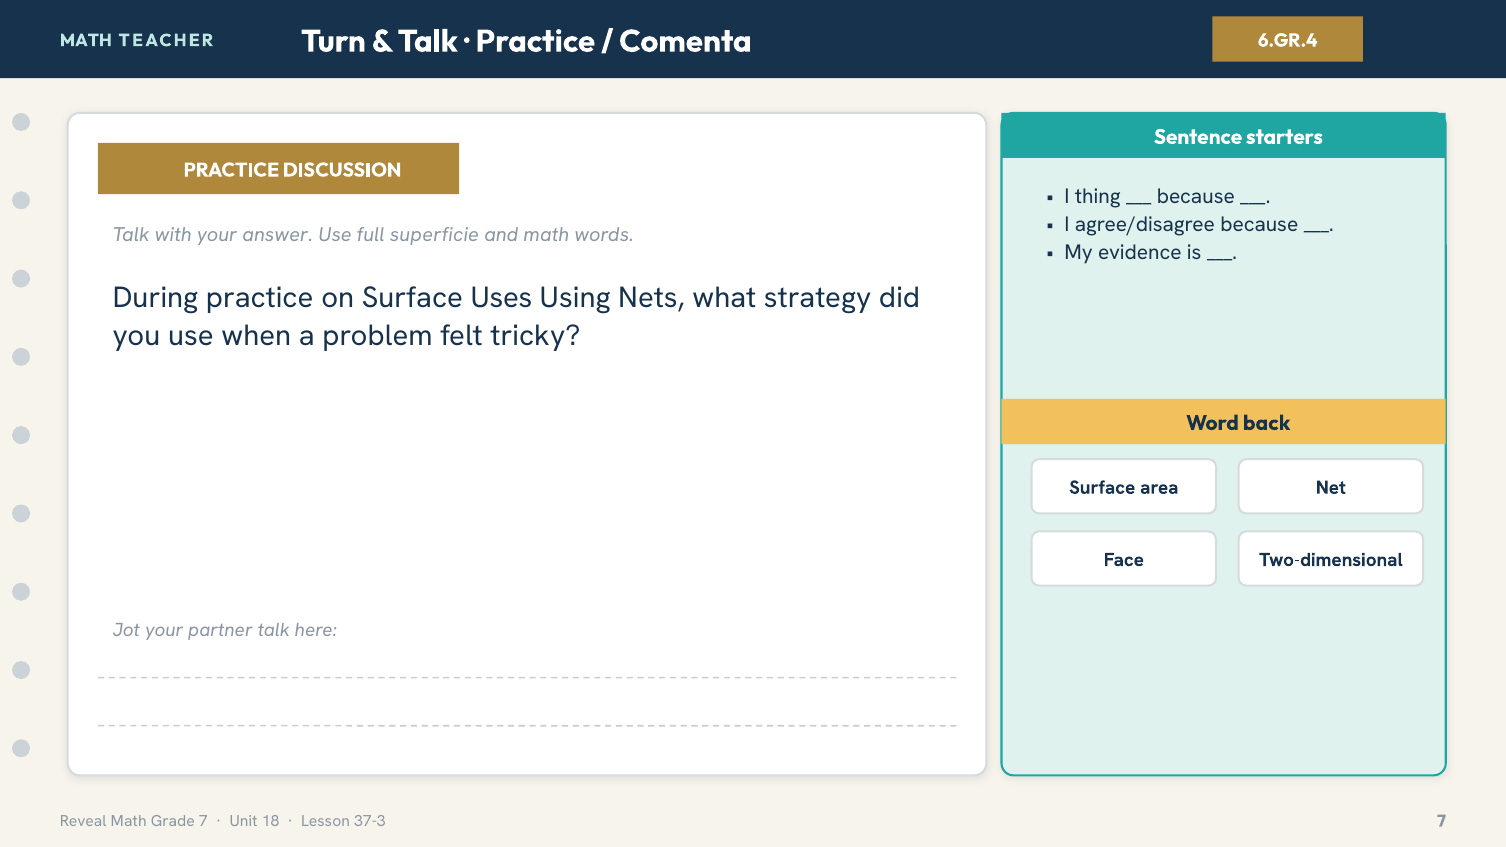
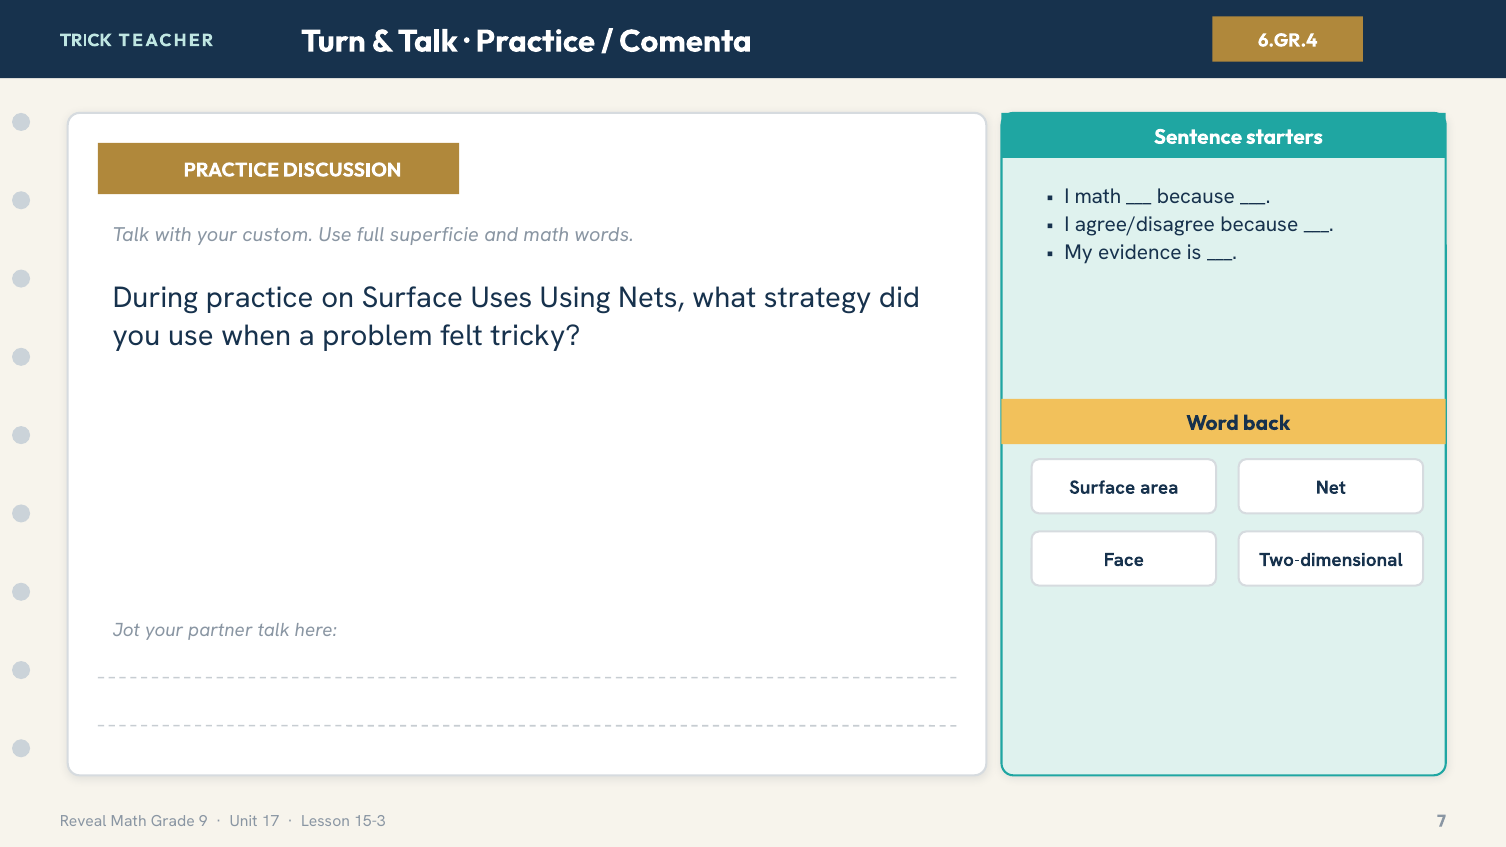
MATH at (86, 40): MATH -> TRICK
I thing: thing -> math
answer: answer -> custom
Grade 7: 7 -> 9
18: 18 -> 17
37-3: 37-3 -> 15-3
